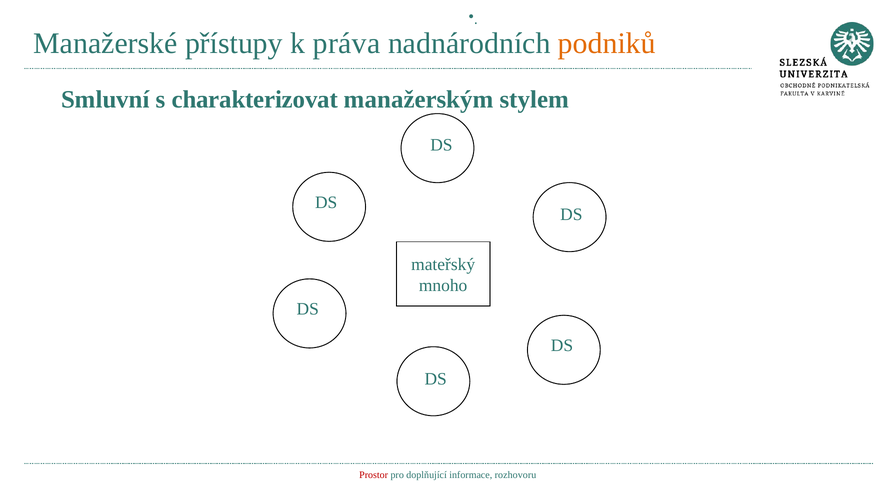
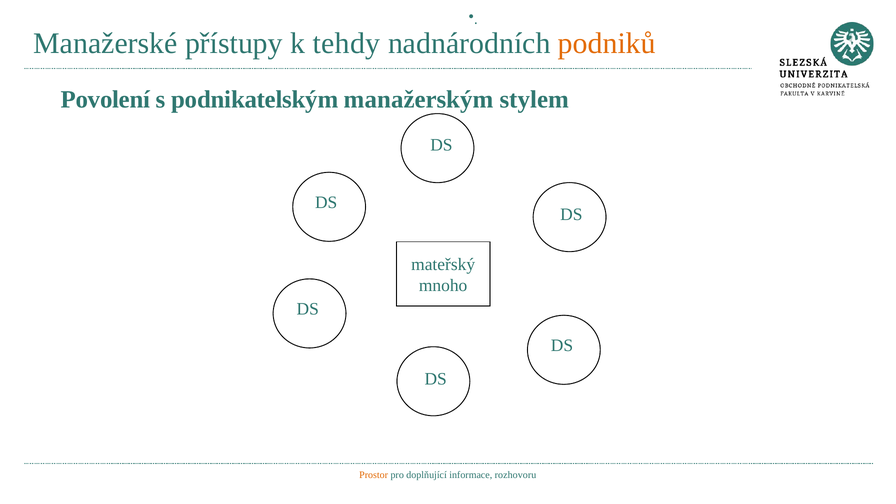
práva: práva -> tehdy
Smluvní: Smluvní -> Povolení
charakterizovat: charakterizovat -> podnikatelským
Prostor colour: red -> orange
